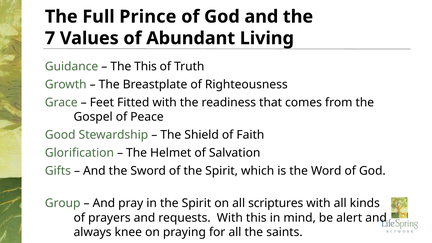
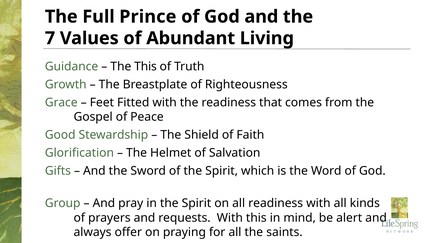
all scriptures: scriptures -> readiness
knee: knee -> offer
